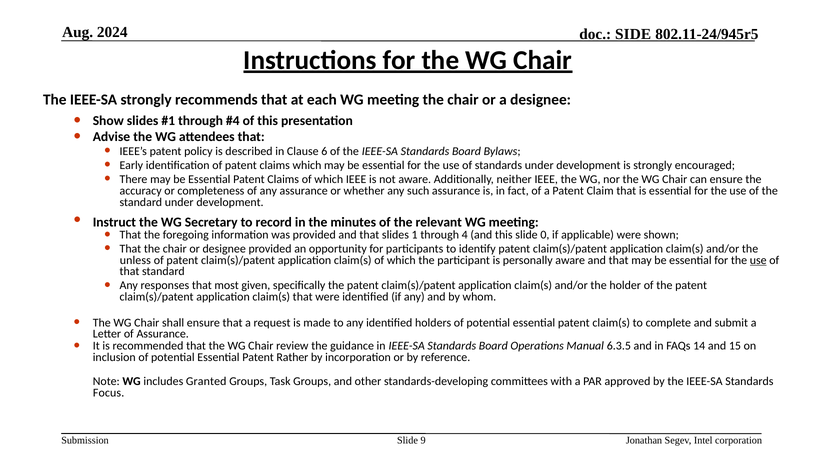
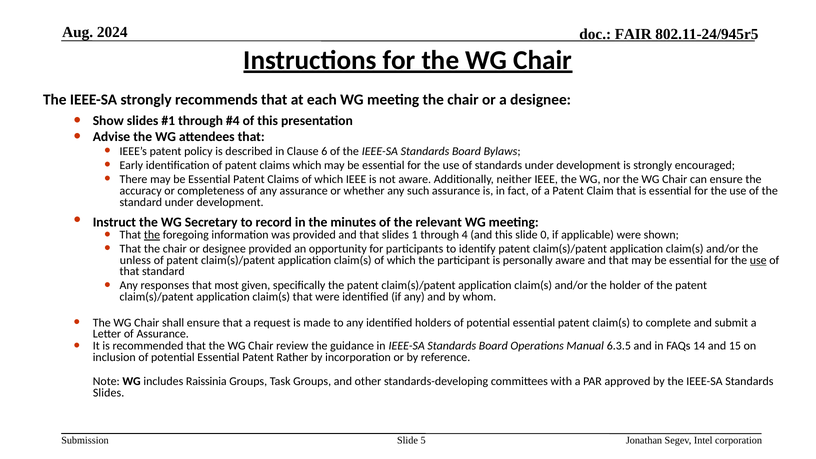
SIDE: SIDE -> FAIR
the at (152, 235) underline: none -> present
Granted: Granted -> Raissinia
Focus at (109, 393): Focus -> Slides
9: 9 -> 5
